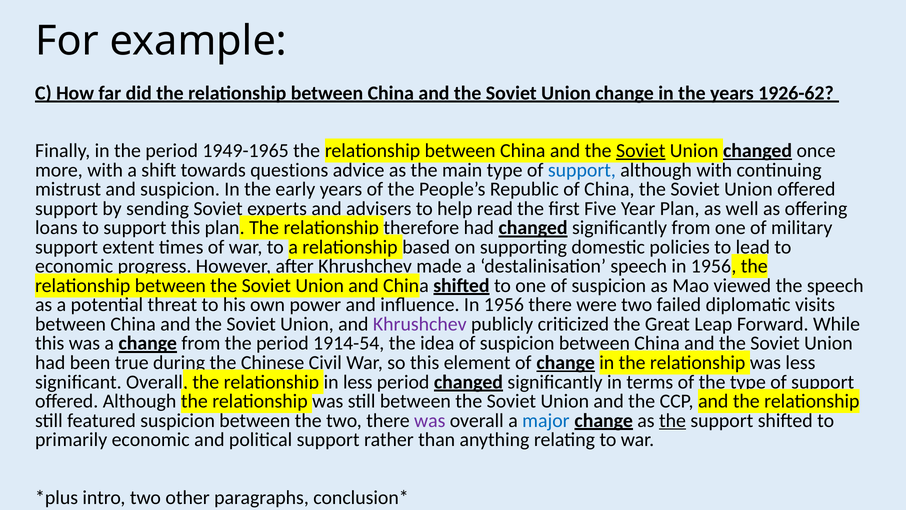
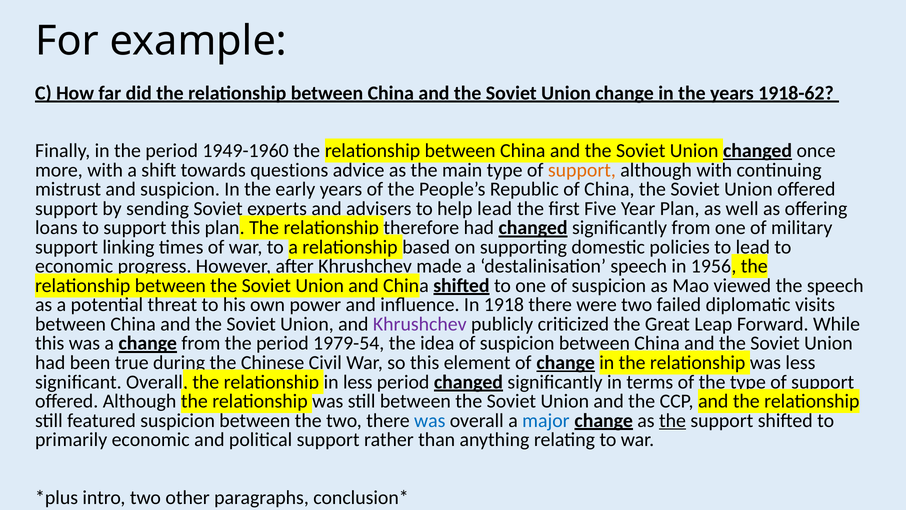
1926-62: 1926-62 -> 1918-62
1949-1965: 1949-1965 -> 1949-1960
Soviet at (641, 151) underline: present -> none
support at (582, 170) colour: blue -> orange
help read: read -> lead
extent: extent -> linking
influence In 1956: 1956 -> 1918
1914-54: 1914-54 -> 1979-54
was at (430, 420) colour: purple -> blue
